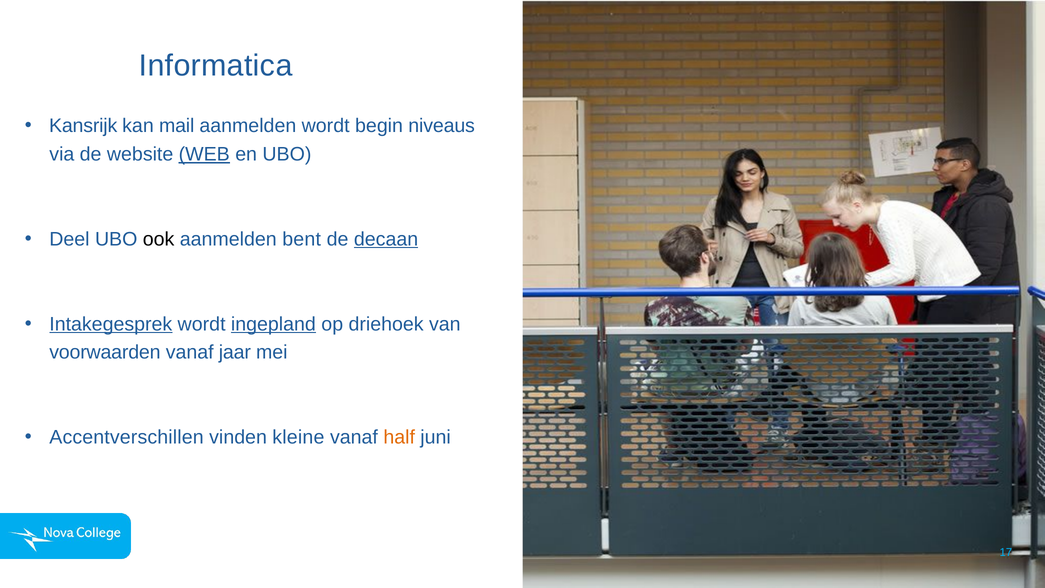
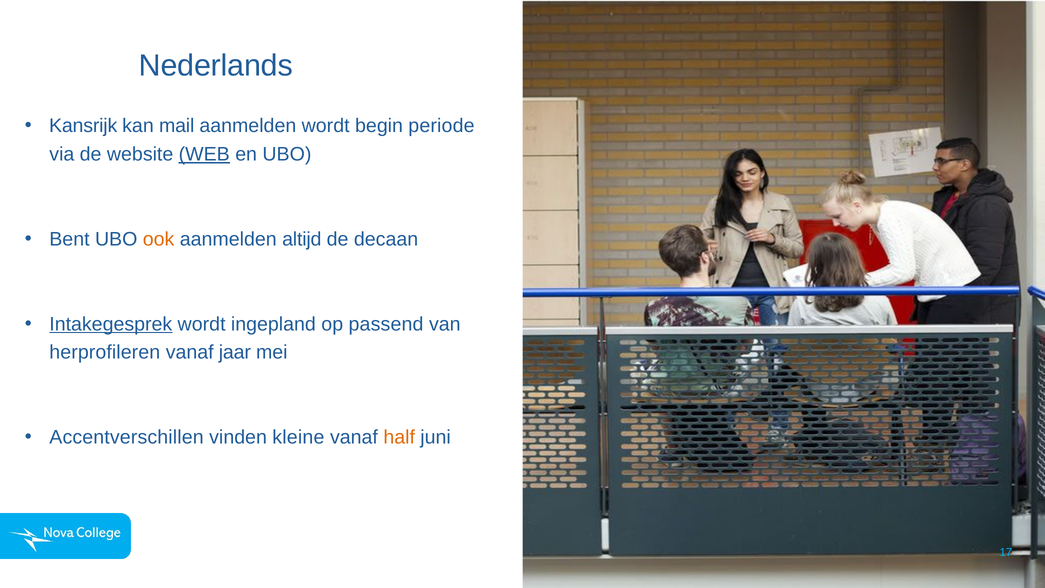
Informatica: Informatica -> Nederlands
niveaus: niveaus -> periode
Deel: Deel -> Bent
ook colour: black -> orange
bent: bent -> altijd
decaan underline: present -> none
ingepland underline: present -> none
driehoek: driehoek -> passend
voorwaarden: voorwaarden -> herprofileren
